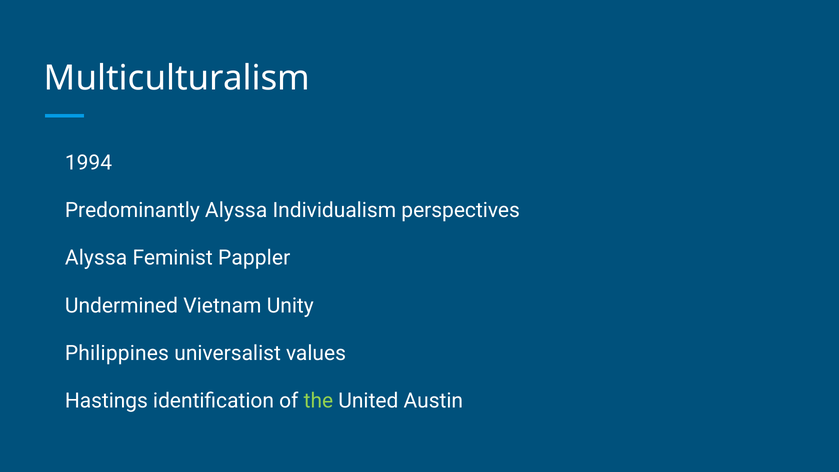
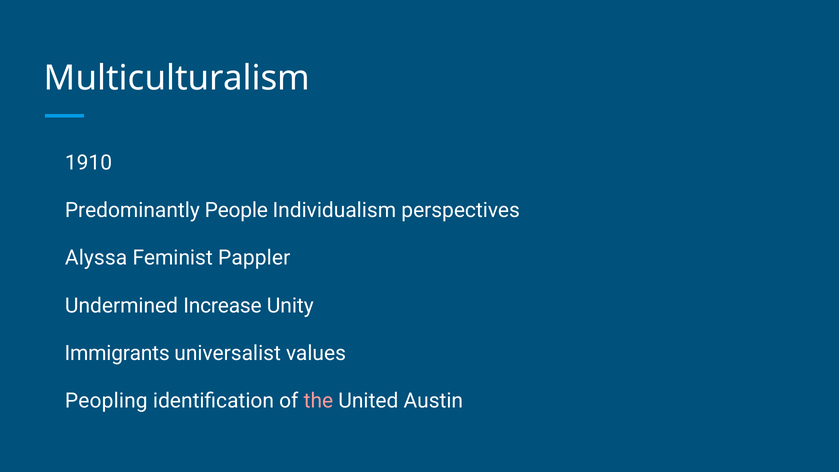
1994: 1994 -> 1910
Predominantly Alyssa: Alyssa -> People
Vietnam: Vietnam -> Increase
Philippines: Philippines -> Immigrants
Hastings: Hastings -> Peopling
the colour: light green -> pink
